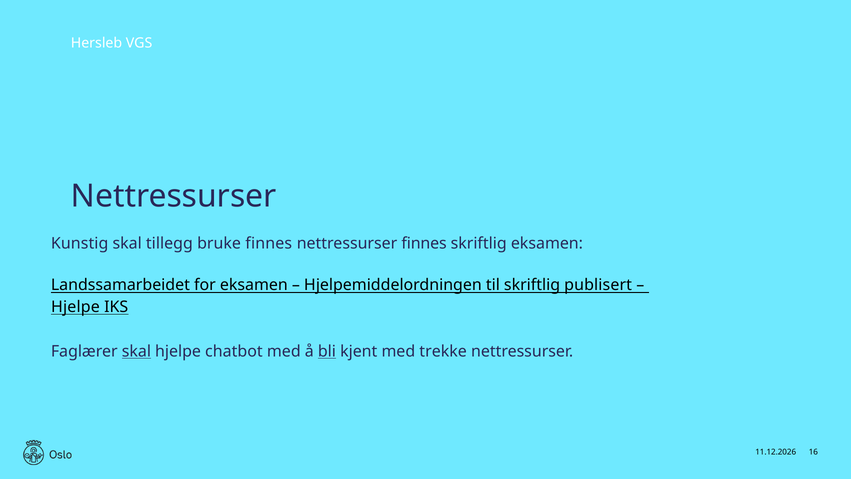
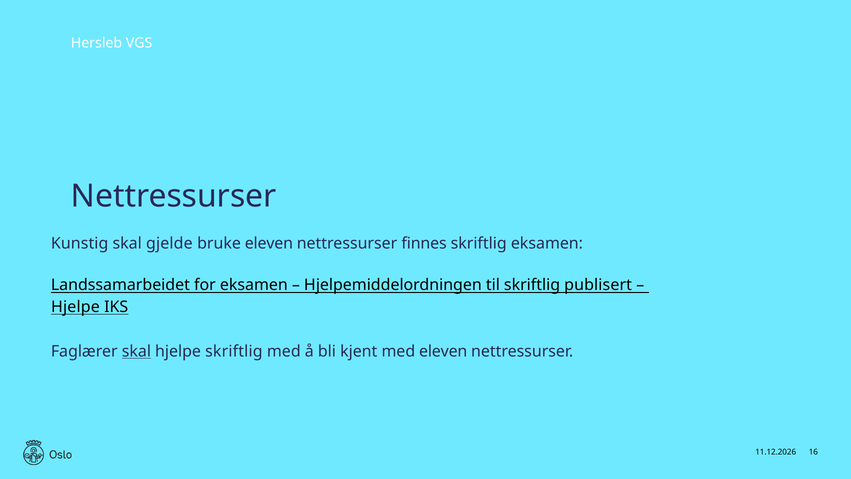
tillegg: tillegg -> gjelde
bruke finnes: finnes -> eleven
hjelpe chatbot: chatbot -> skriftlig
bli underline: present -> none
med trekke: trekke -> eleven
